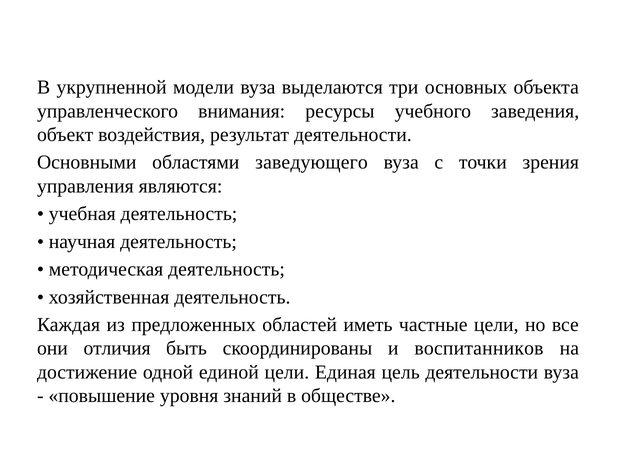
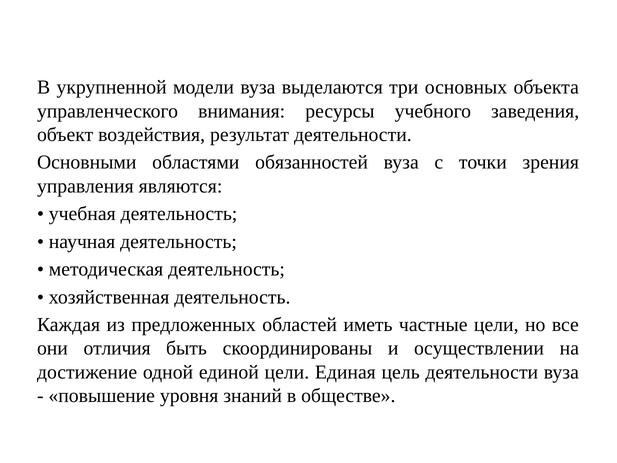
заведующего: заведующего -> обязанностей
воспитанников: воспитанников -> осуществлении
